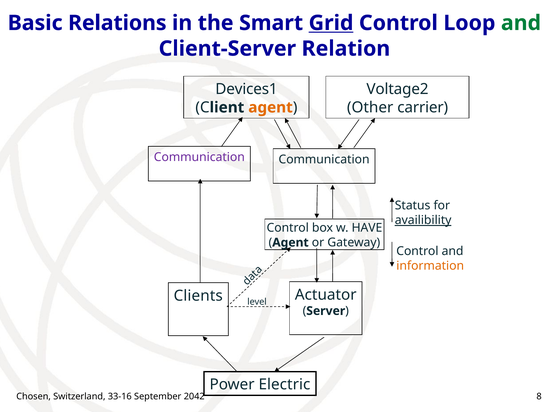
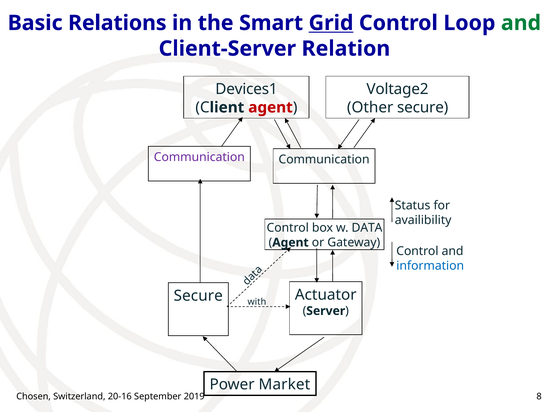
agent at (271, 107) colour: orange -> red
Other carrier: carrier -> secure
availibility underline: present -> none
HAVE: HAVE -> DATA
information colour: orange -> blue
Clients at (198, 295): Clients -> Secure
level: level -> with
Electric: Electric -> Market
33-16: 33-16 -> 20-16
2042: 2042 -> 2019
